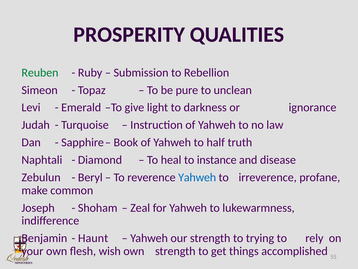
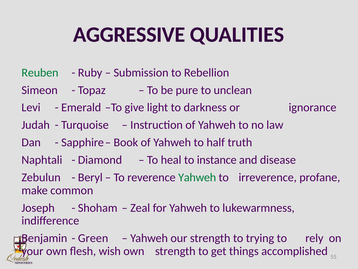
PROSPERITY: PROSPERITY -> AGGRESSIVE
Yahweh at (197, 177) colour: blue -> green
Haunt: Haunt -> Green
